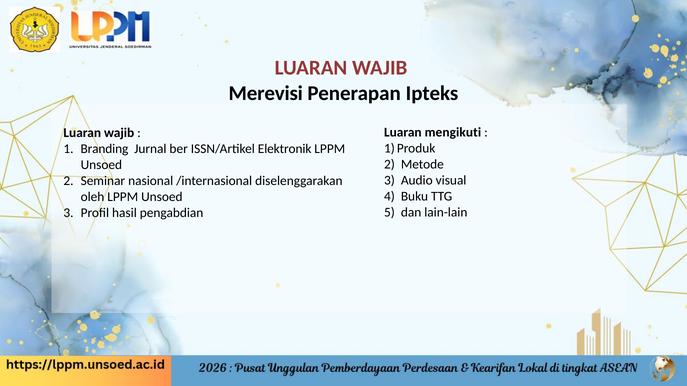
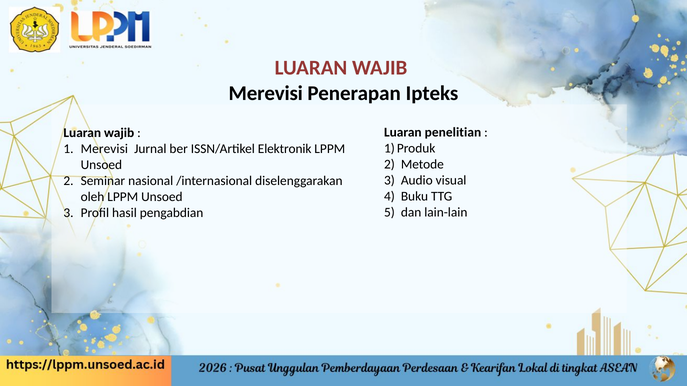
mengikuti: mengikuti -> penelitian
Branding at (104, 149): Branding -> Merevisi
